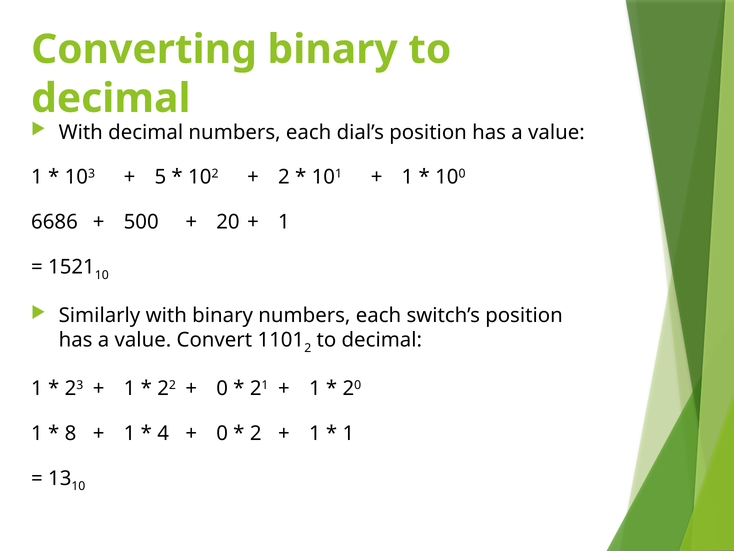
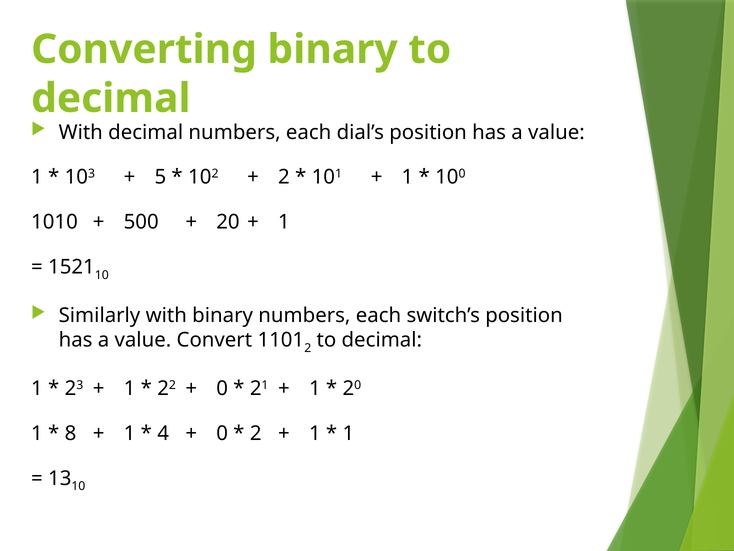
6686: 6686 -> 1010
